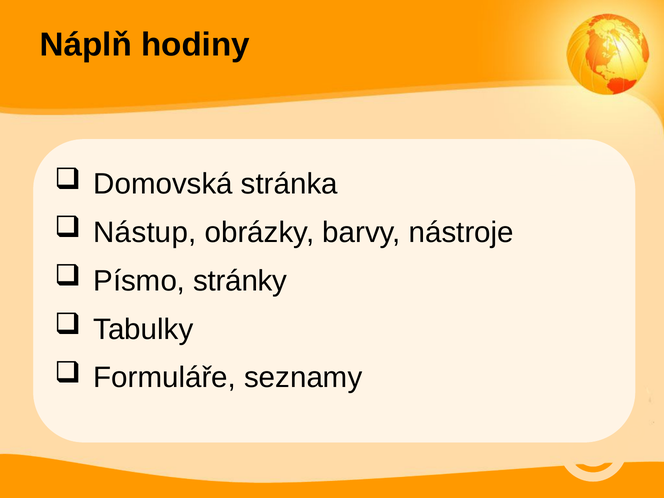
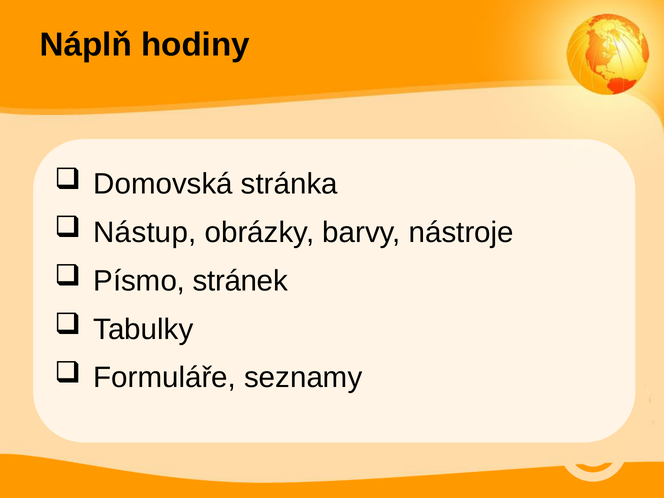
stránky: stránky -> stránek
